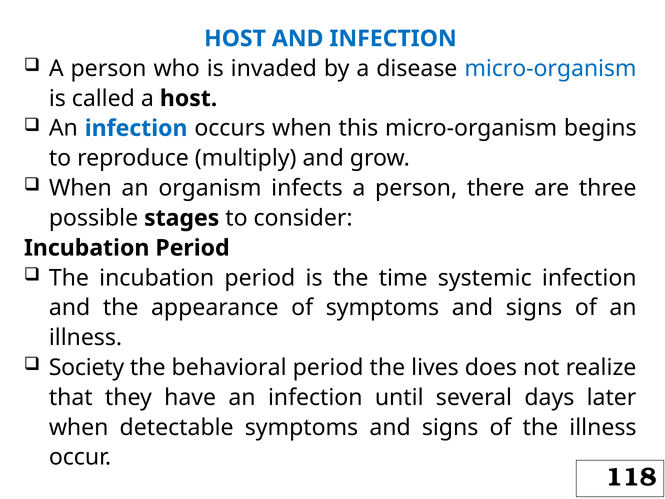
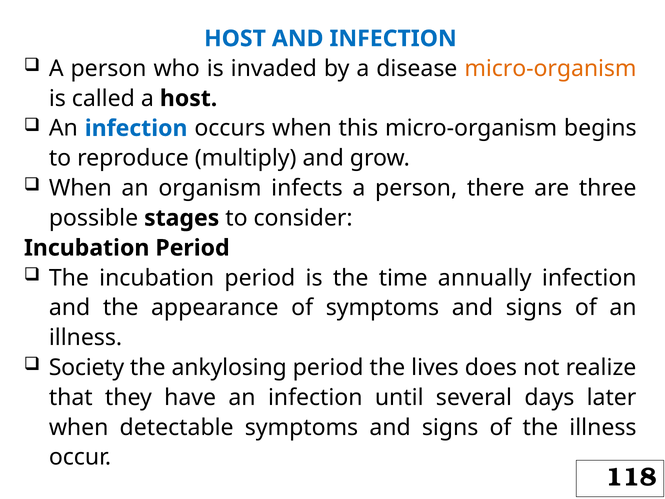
micro-organism at (550, 68) colour: blue -> orange
systemic: systemic -> annually
behavioral: behavioral -> ankylosing
